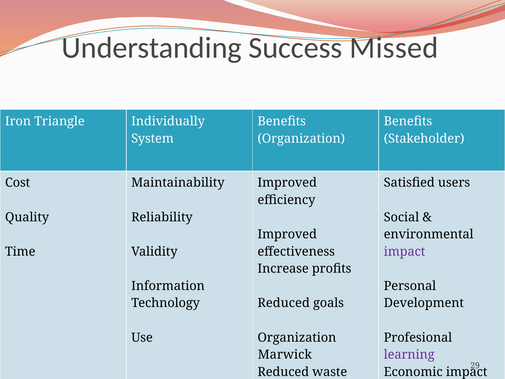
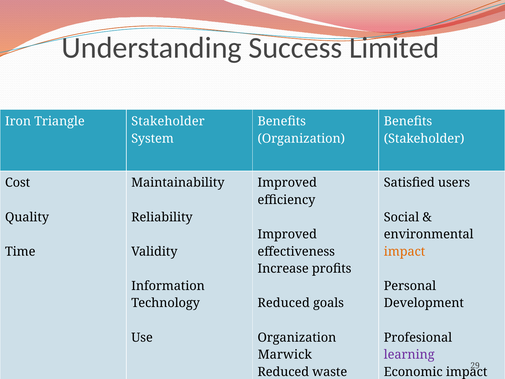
Missed: Missed -> Limited
Triangle Individually: Individually -> Stakeholder
impact at (405, 251) colour: purple -> orange
